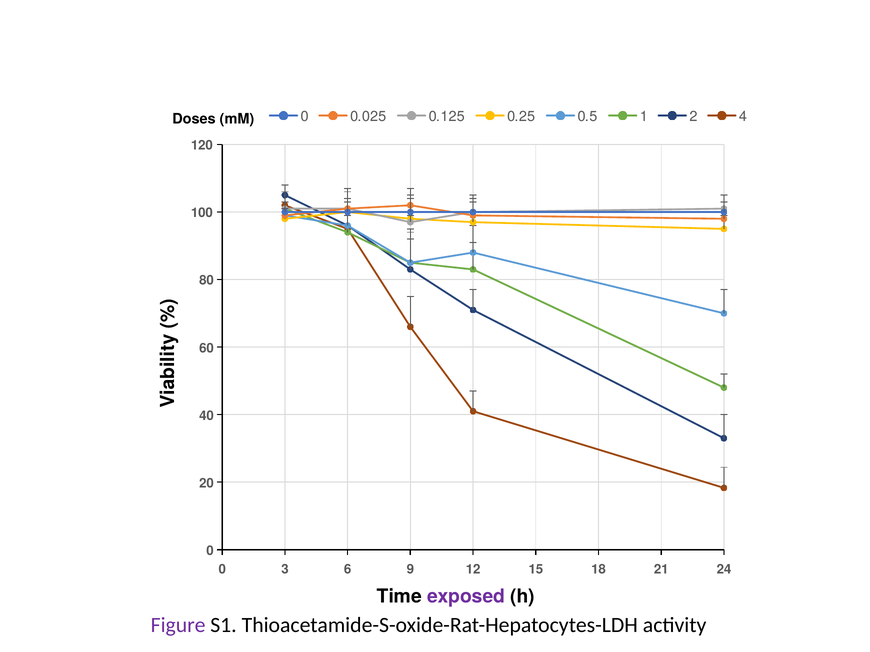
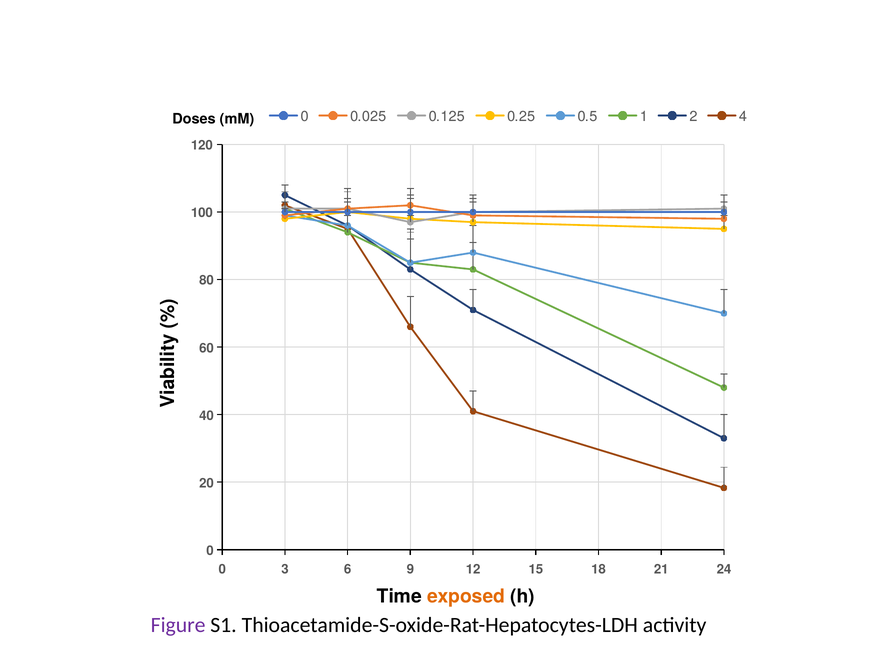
exposed colour: purple -> orange
